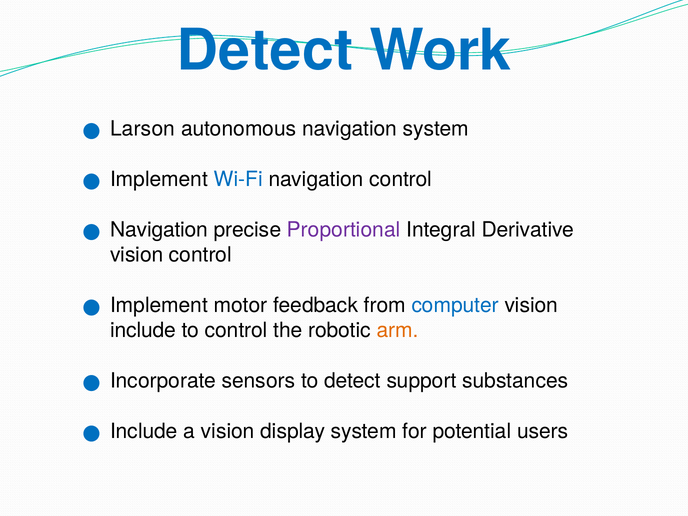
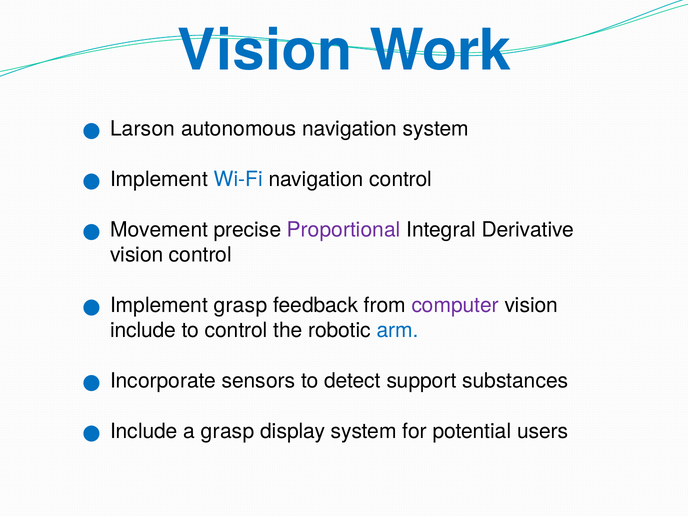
Detect at (265, 51): Detect -> Vision
Navigation at (159, 230): Navigation -> Movement
Implement motor: motor -> grasp
computer colour: blue -> purple
arm colour: orange -> blue
a vision: vision -> grasp
